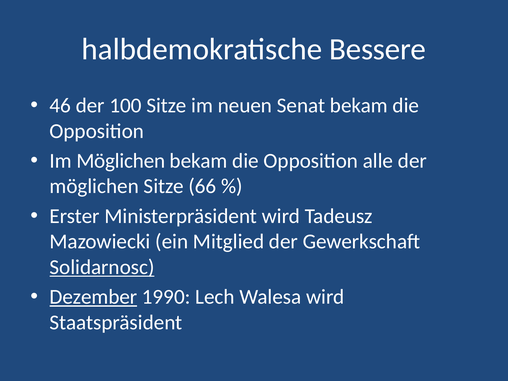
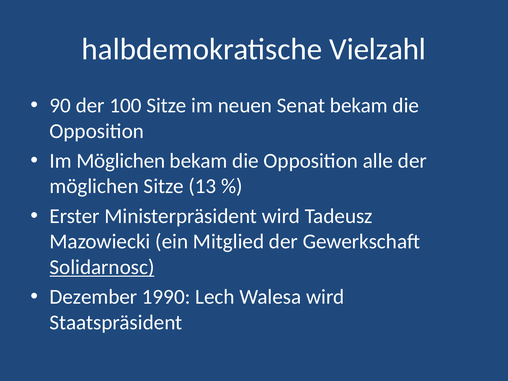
Bessere: Bessere -> Vielzahl
46: 46 -> 90
66: 66 -> 13
Dezember underline: present -> none
